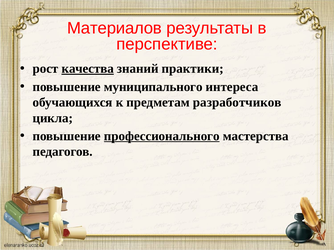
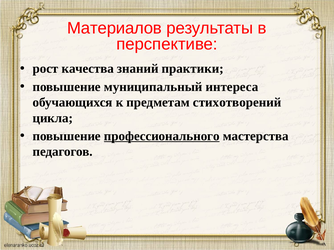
качества underline: present -> none
муниципального: муниципального -> муниципальный
разработчиков: разработчиков -> стихотворений
